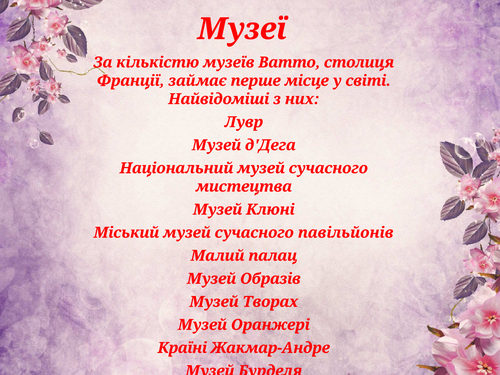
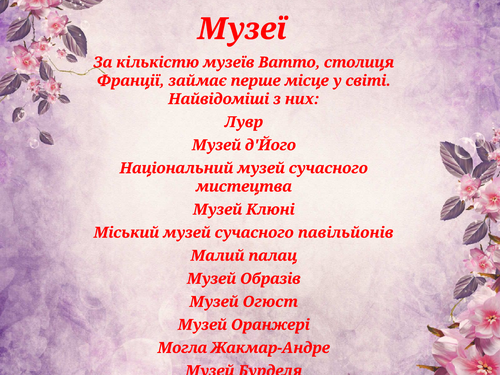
д'Дега: д'Дега -> д'Його
Творах: Творах -> Огюст
Країні: Країні -> Могла
